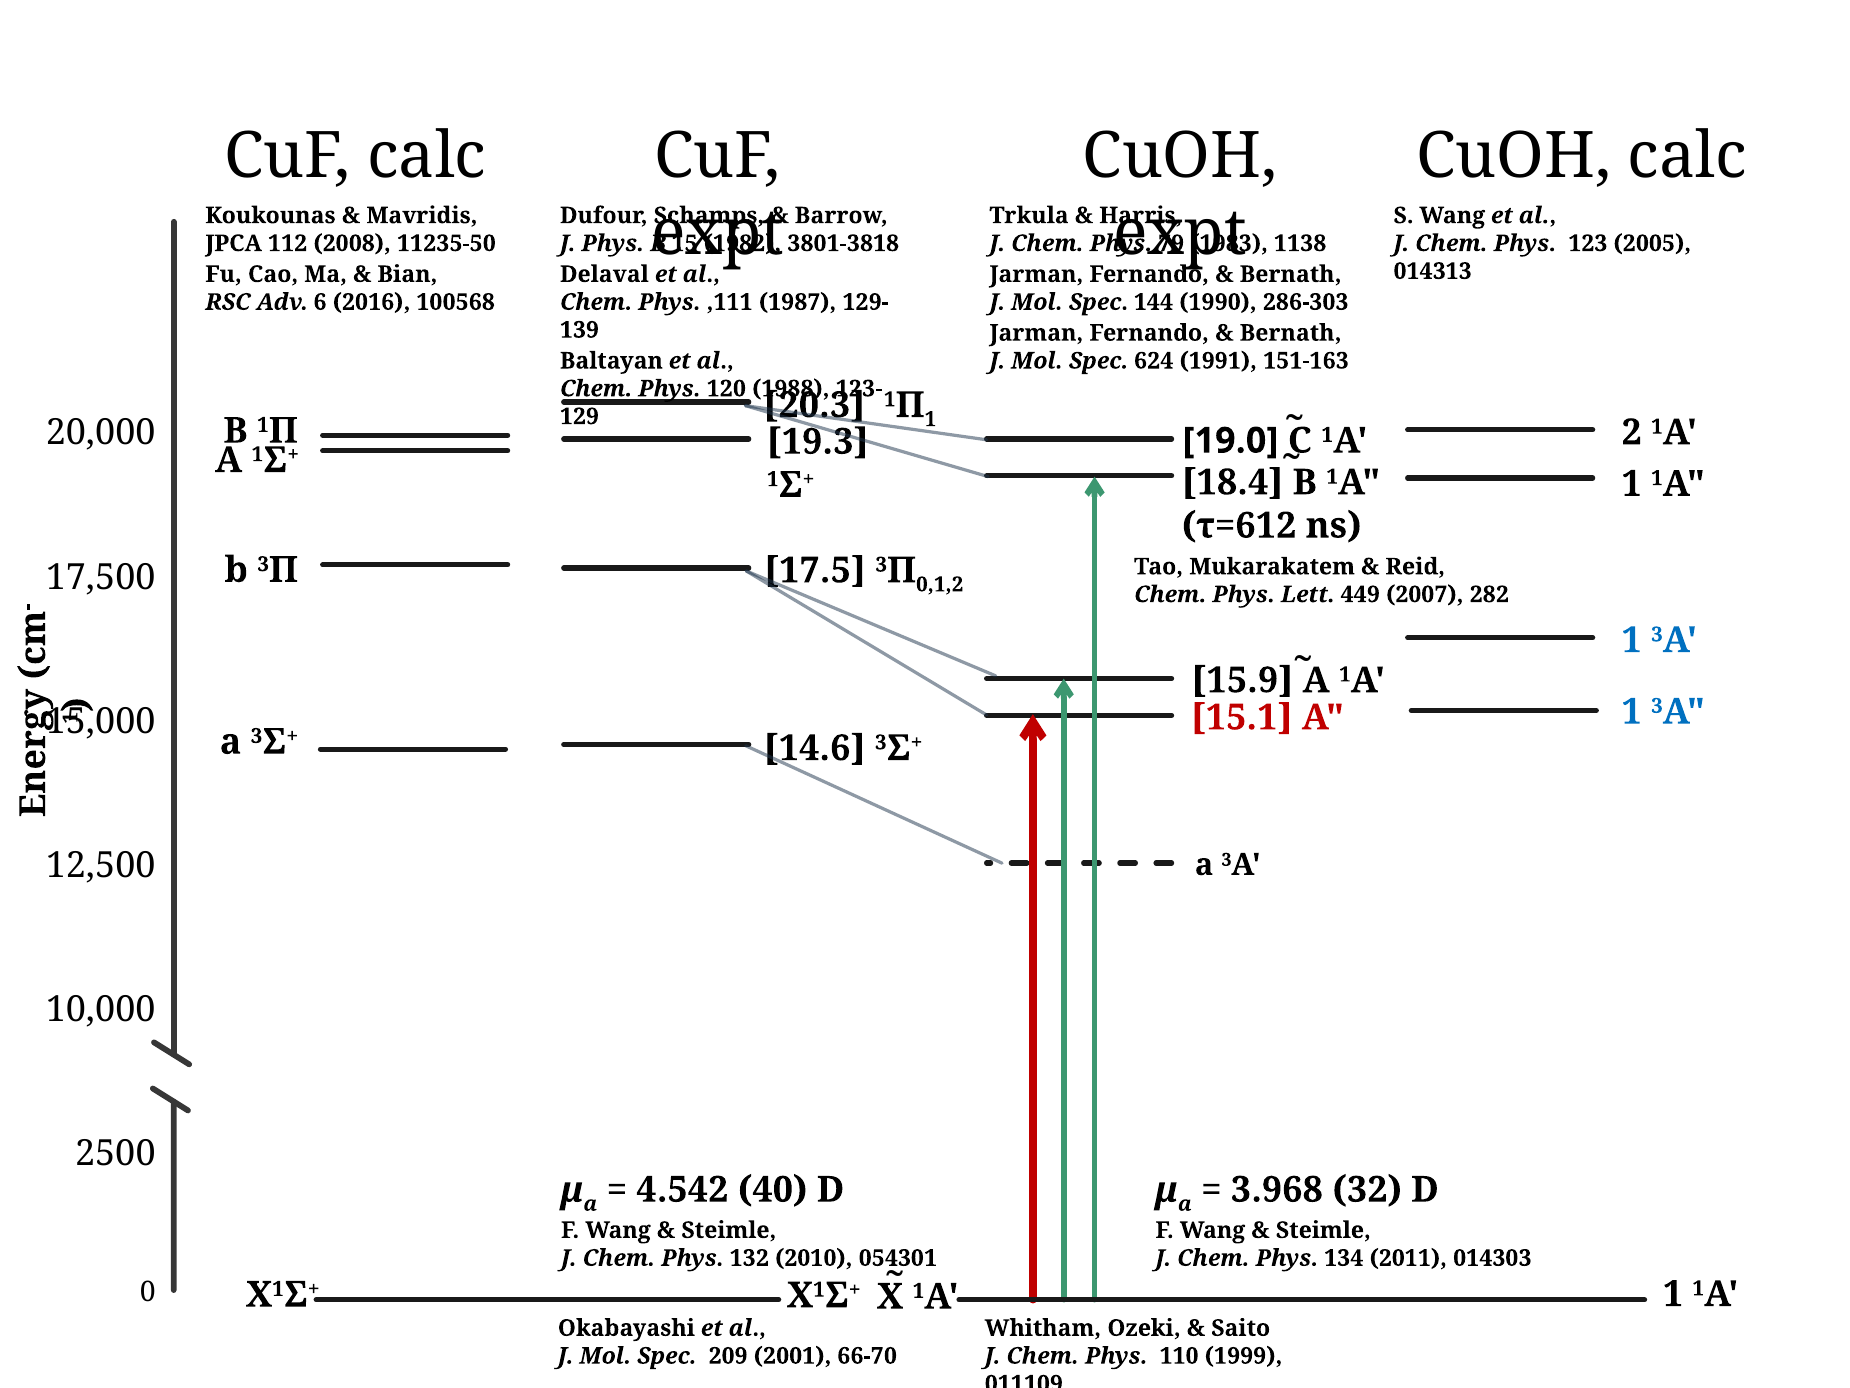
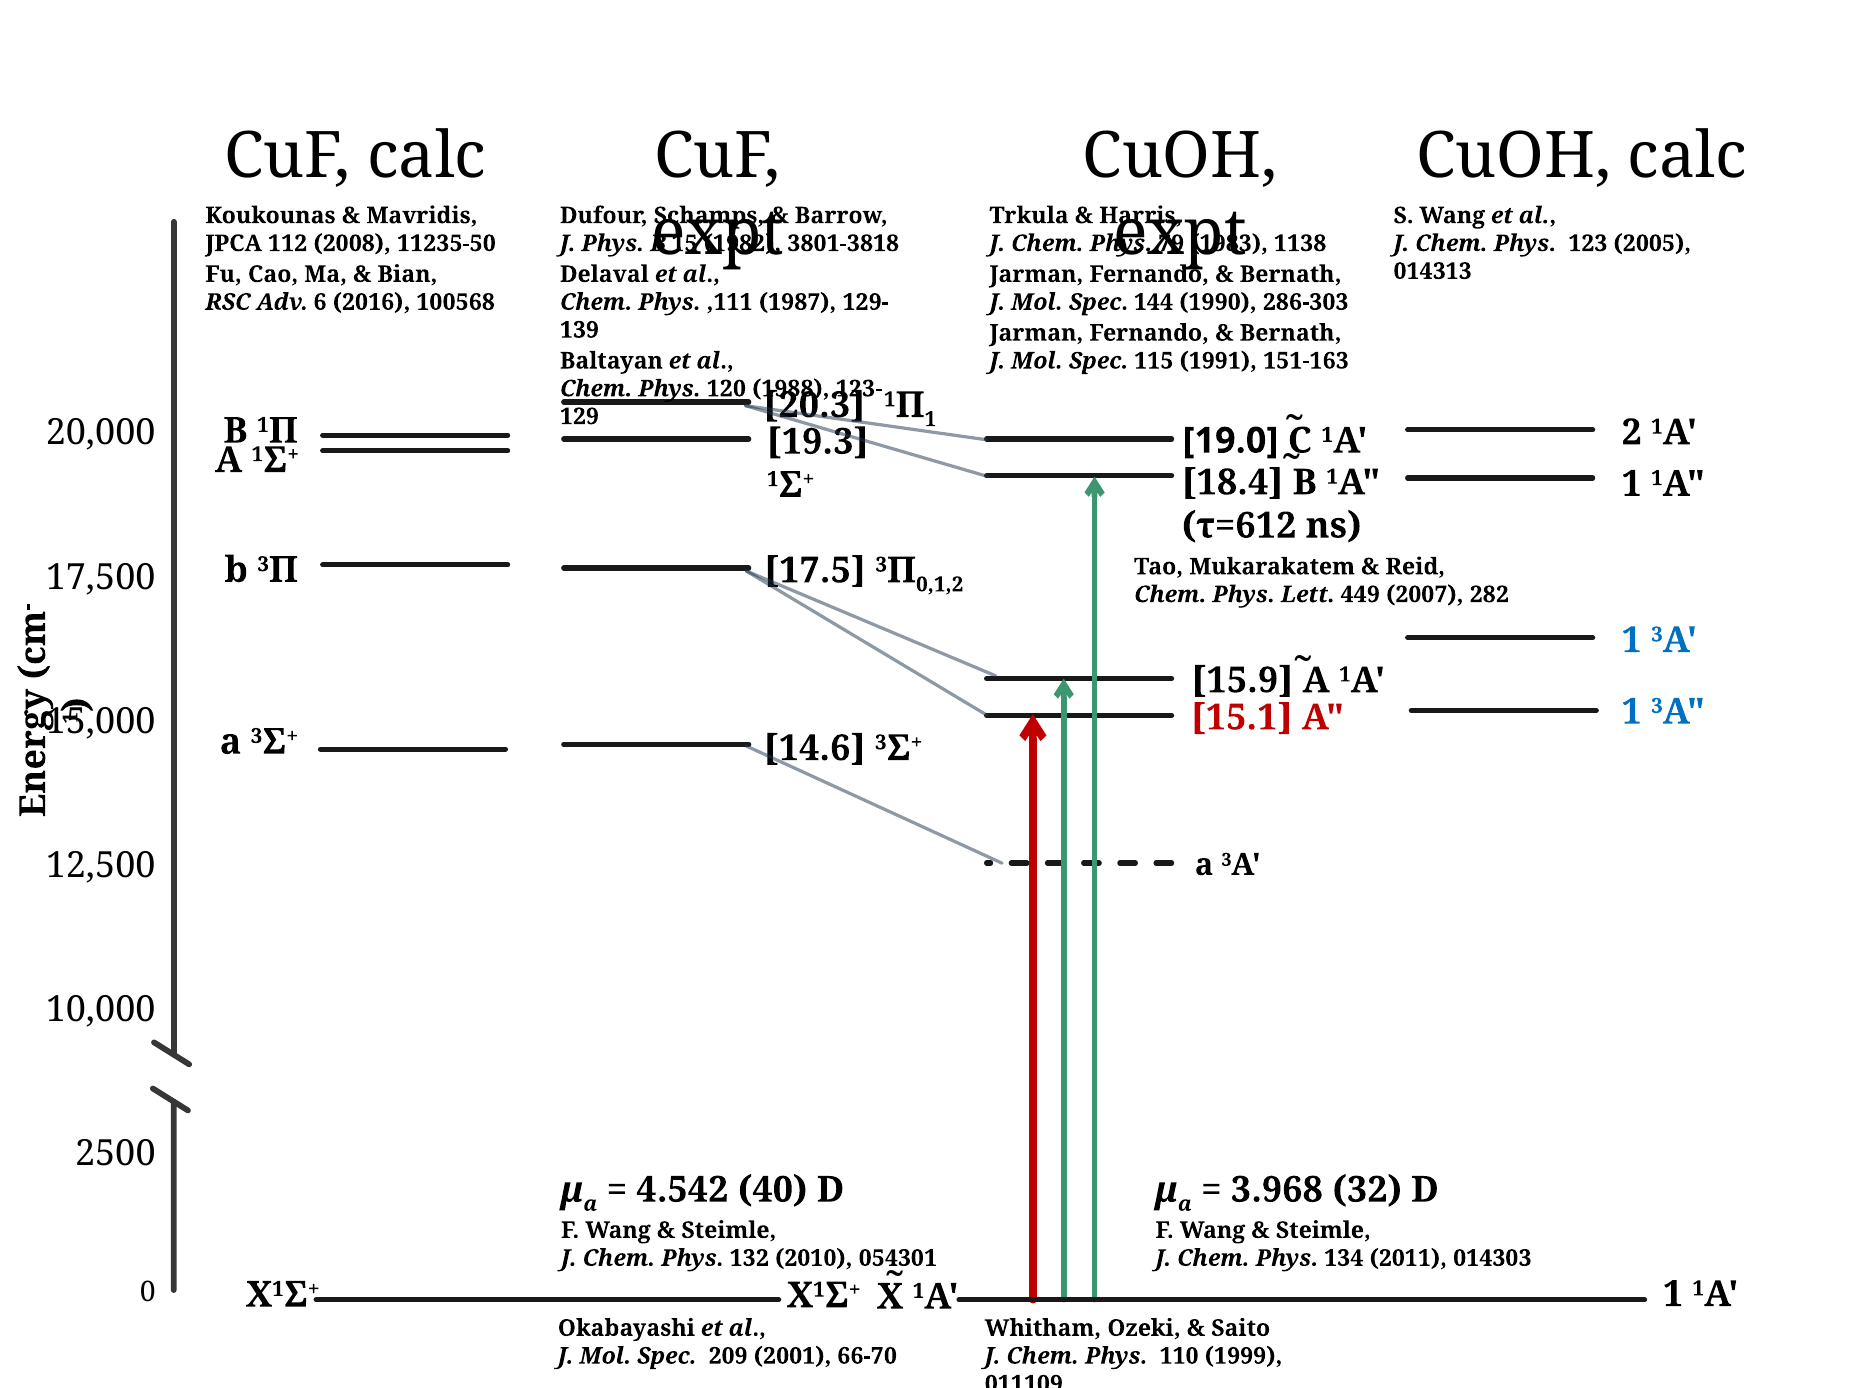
624: 624 -> 115
